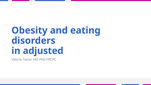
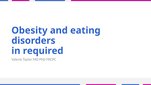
adjusted: adjusted -> required
